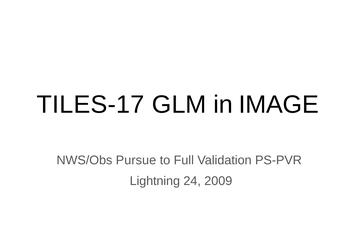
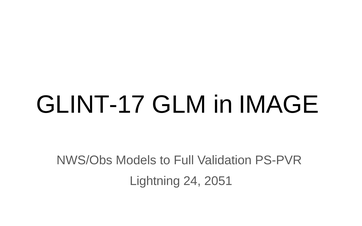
TILES-17: TILES-17 -> GLINT-17
Pursue: Pursue -> Models
2009: 2009 -> 2051
